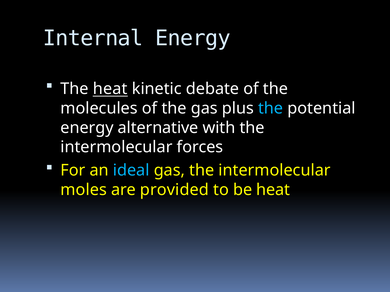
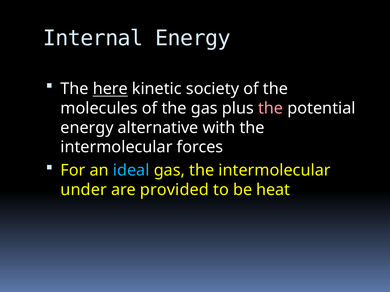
The heat: heat -> here
debate: debate -> society
the at (271, 108) colour: light blue -> pink
moles: moles -> under
